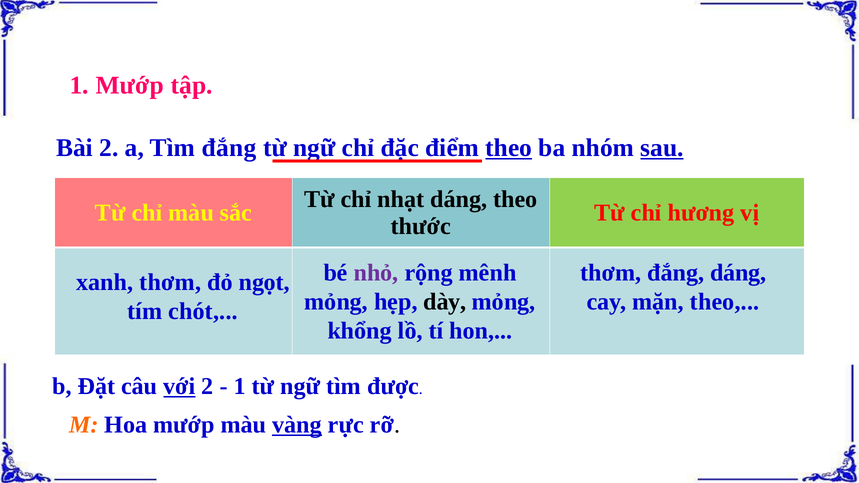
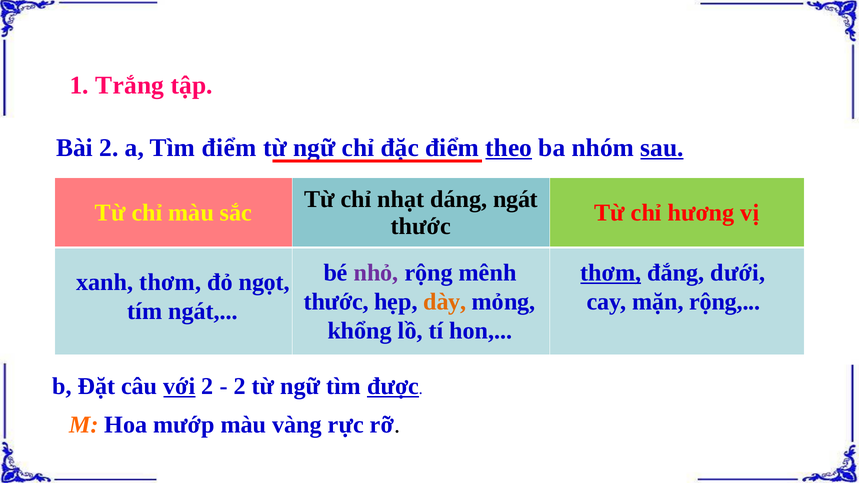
1 Mướp: Mướp -> Trắng
Tìm đắng: đắng -> điểm
dáng theo: theo -> ngát
thơm at (611, 273) underline: none -> present
đắng dáng: dáng -> dưới
mỏng at (336, 302): mỏng -> thước
dày colour: black -> orange
mặn theo: theo -> rộng
tím chót: chót -> ngát
1 at (240, 386): 1 -> 2
được underline: none -> present
vàng underline: present -> none
